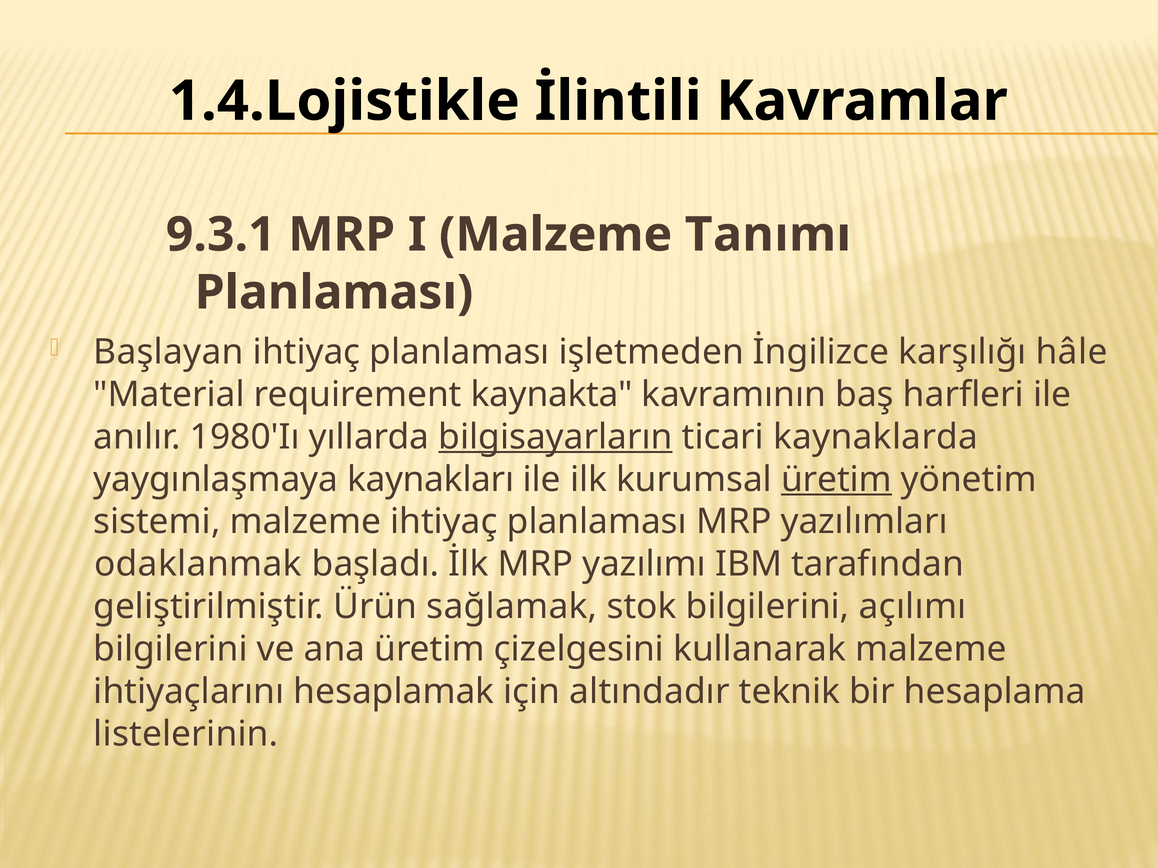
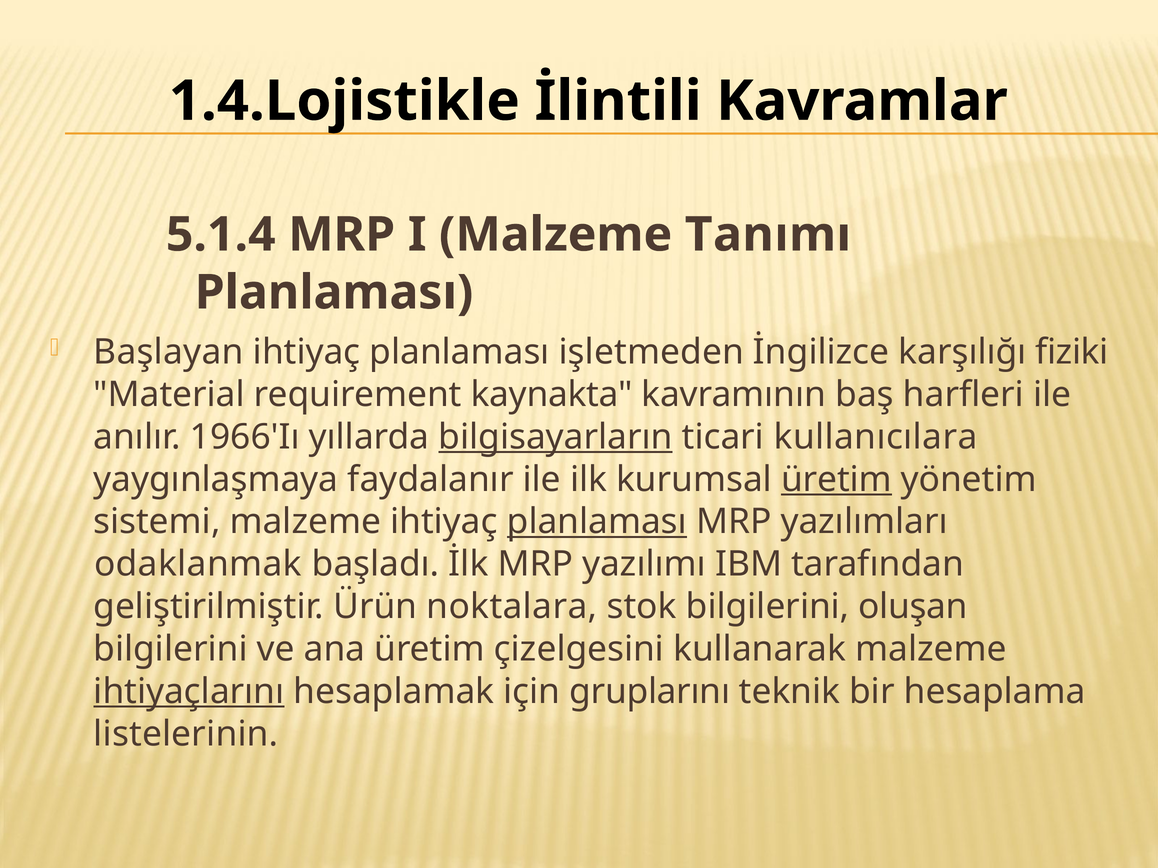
9.3.1: 9.3.1 -> 5.1.4
hâle: hâle -> fiziki
1980'Iı: 1980'Iı -> 1966'Iı
kaynaklarda: kaynaklarda -> kullanıcılara
kaynakları: kaynakları -> faydalanır
planlaması at (597, 522) underline: none -> present
sağlamak: sağlamak -> noktalara
açılımı: açılımı -> oluşan
ihtiyaçlarını underline: none -> present
altındadır: altındadır -> gruplarını
